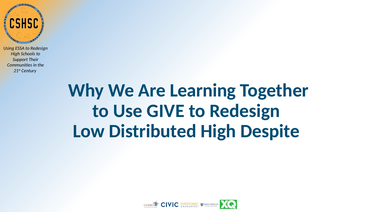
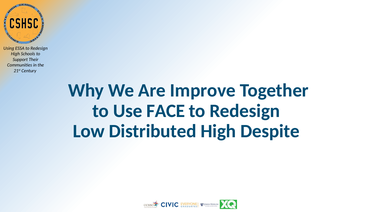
Learning: Learning -> Improve
GIVE: GIVE -> FACE
